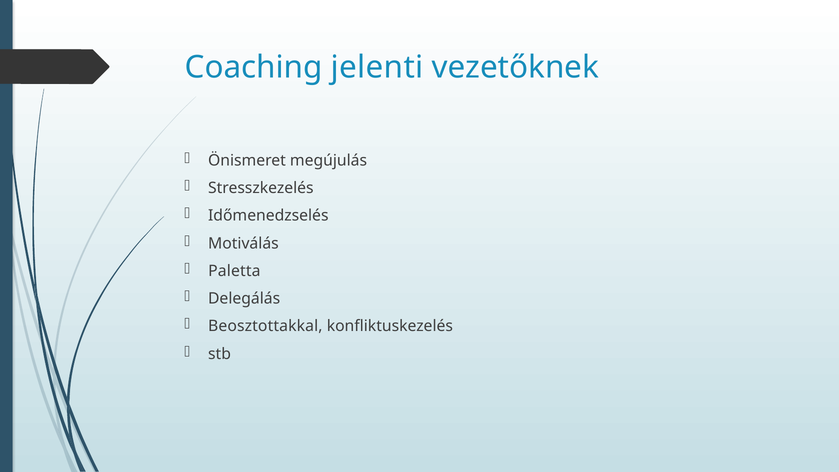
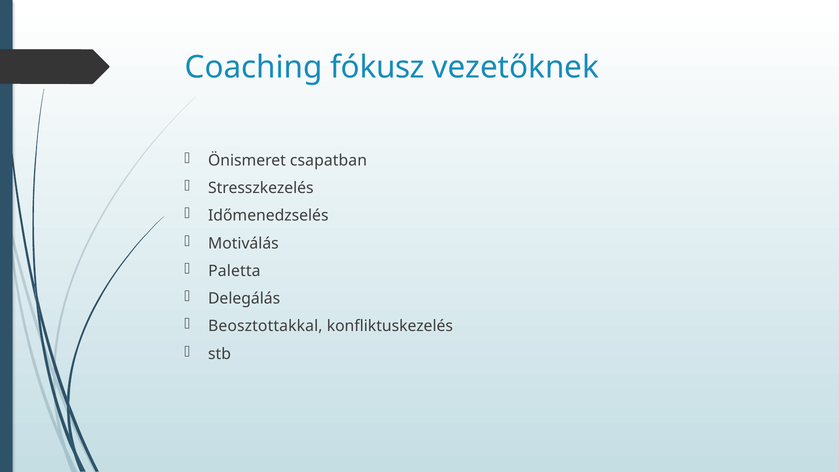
jelenti: jelenti -> fókusz
megújulás: megújulás -> csapatban
